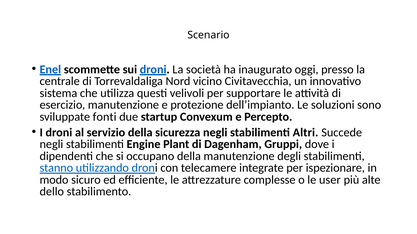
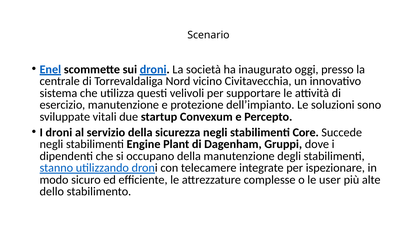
fonti: fonti -> vitali
Altri: Altri -> Core
